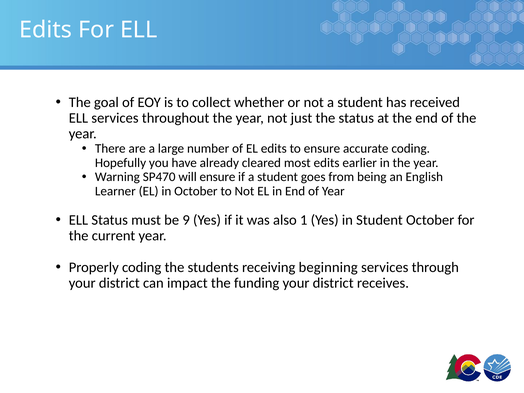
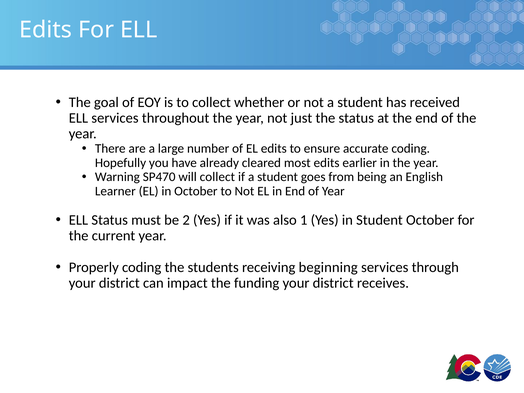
will ensure: ensure -> collect
9: 9 -> 2
